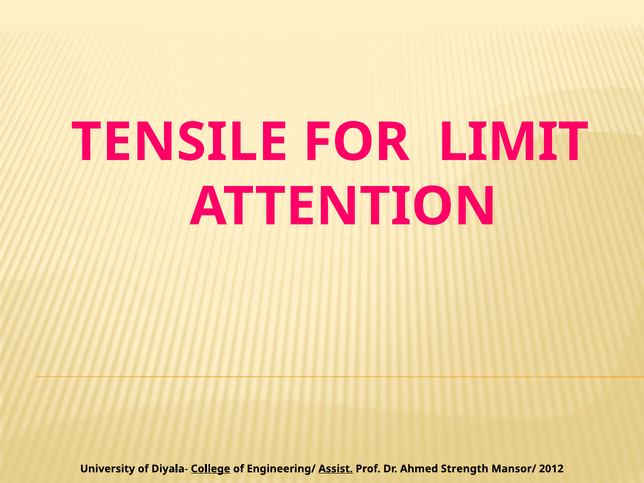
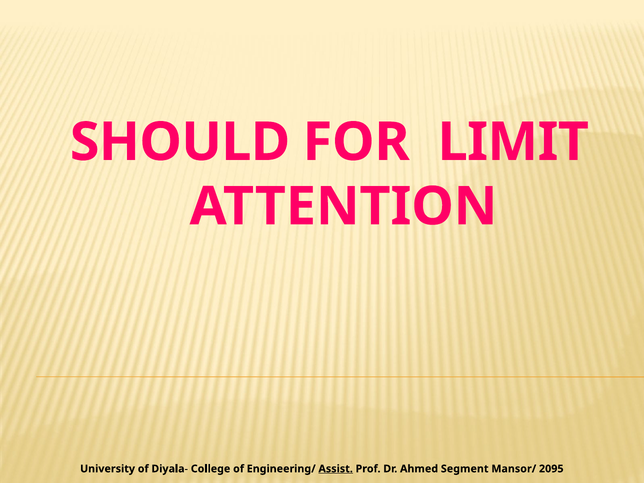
TENSILE: TENSILE -> SHOULD
College underline: present -> none
Strength: Strength -> Segment
2012: 2012 -> 2095
